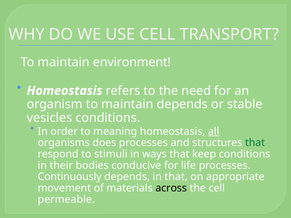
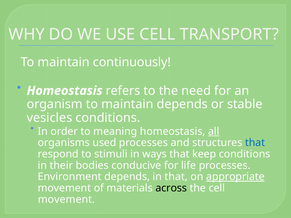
environment: environment -> continuously
does: does -> used
that at (255, 143) colour: green -> blue
Continuously: Continuously -> Environment
appropriate underline: none -> present
permeable at (66, 200): permeable -> movement
